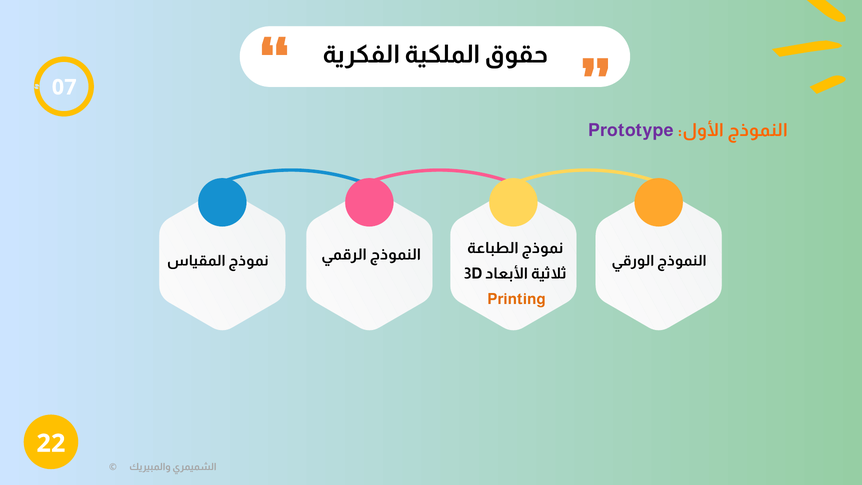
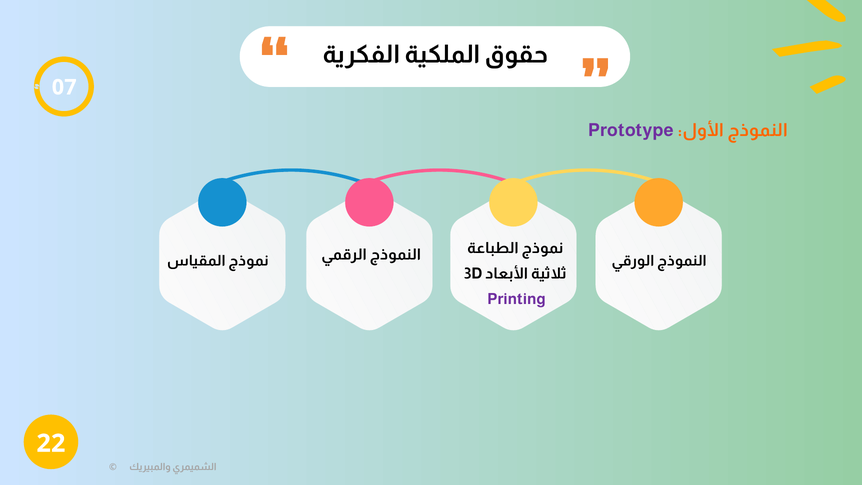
Printing colour: orange -> purple
